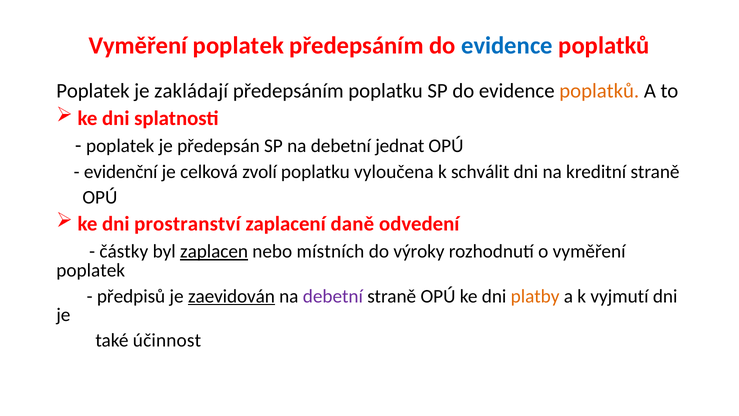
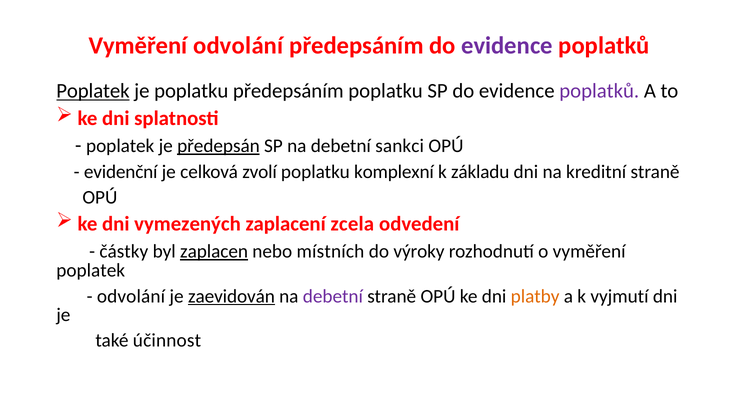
poplatek at (238, 45): poplatek -> odvolání
evidence at (507, 45) colour: blue -> purple
Poplatek at (93, 91) underline: none -> present
je zakládají: zakládají -> poplatku
poplatků at (599, 91) colour: orange -> purple
předepsán underline: none -> present
jednat: jednat -> sankci
vyloučena: vyloučena -> komplexní
schválit: schválit -> základu
prostranství: prostranství -> vymezených
daně: daně -> zcela
předpisů at (131, 296): předpisů -> odvolání
